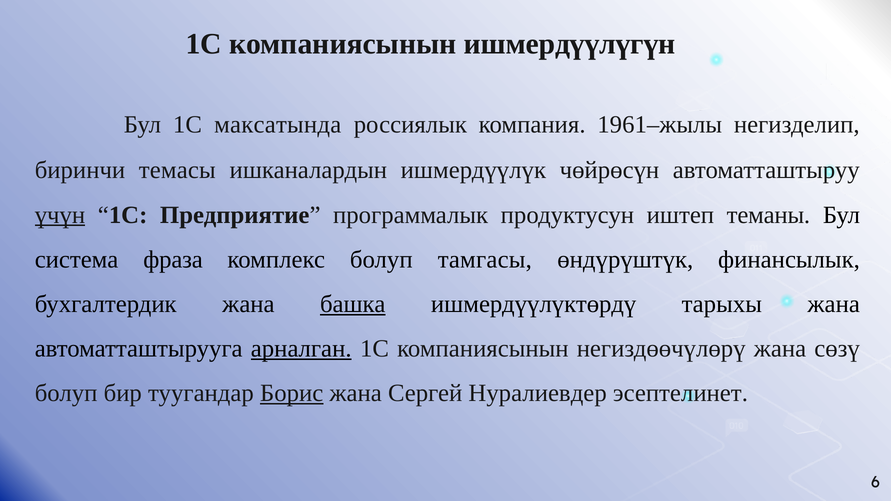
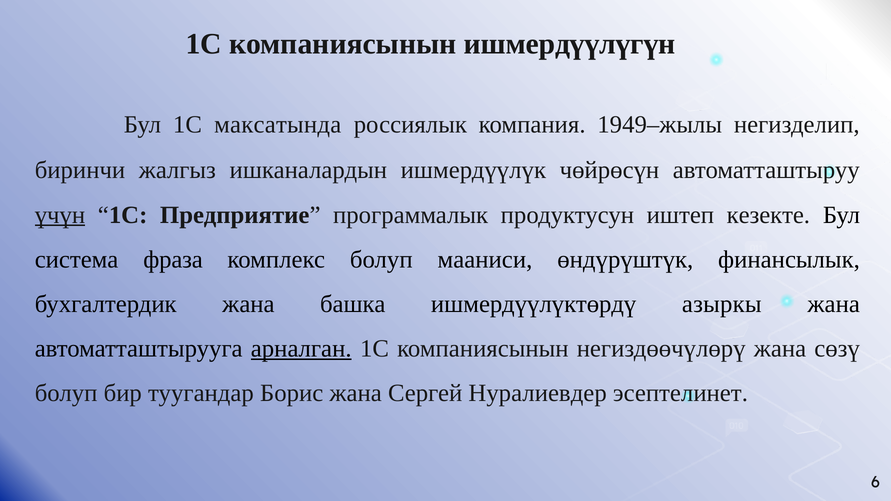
1961–жылы: 1961–жылы -> 1949–жылы
темасы: темасы -> жалгыз
теманы: теманы -> кезекте
тамгасы: тамгасы -> мааниси
башка underline: present -> none
тарыхы: тарыхы -> азыркы
Борис underline: present -> none
